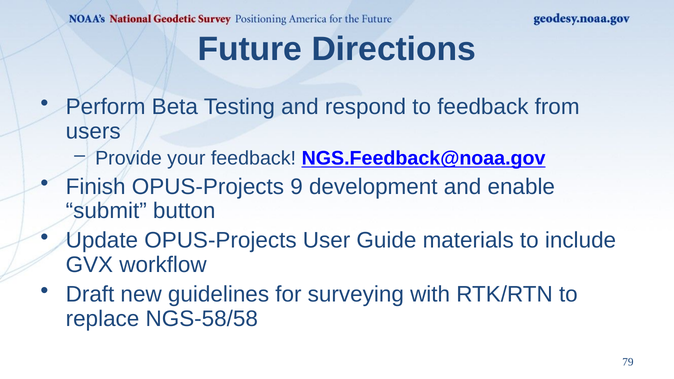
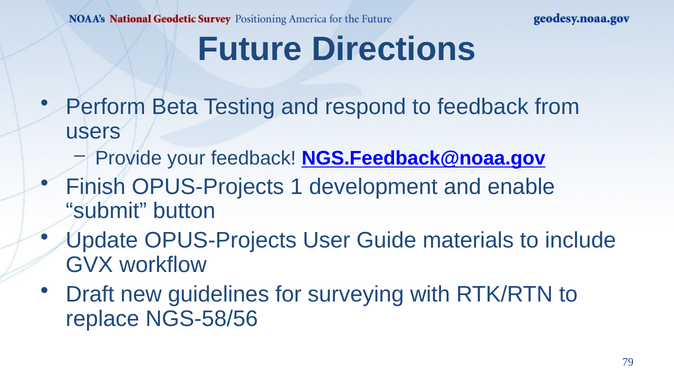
9: 9 -> 1
NGS-58/58: NGS-58/58 -> NGS-58/56
